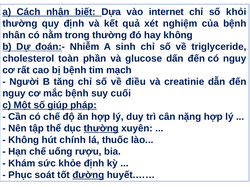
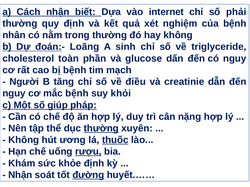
khỏi: khỏi -> phải
Nhiễm: Nhiễm -> Loãng
cuối: cuối -> khỏi
chính: chính -> ương
thuốc underline: none -> present
rượu underline: none -> present
Phục at (20, 175): Phục -> Nhận
